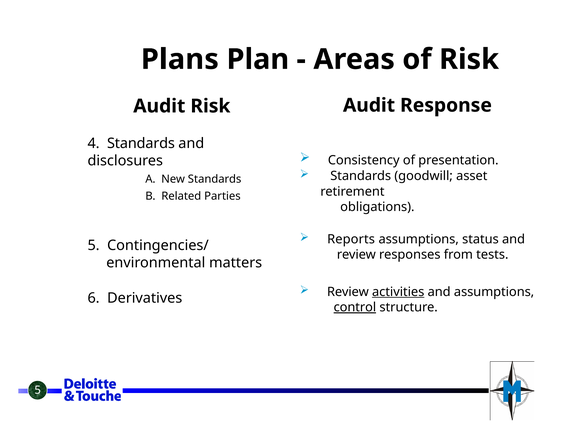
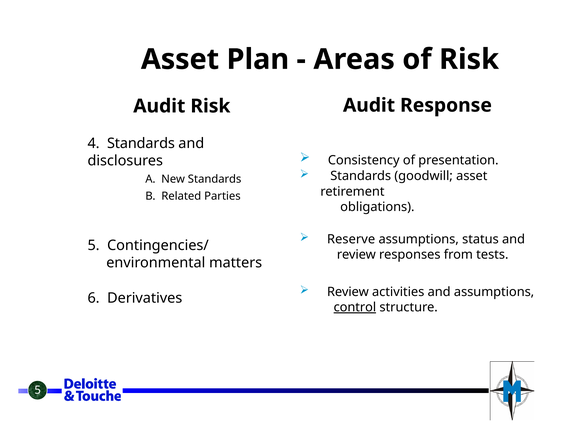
Plans at (180, 59): Plans -> Asset
Reports: Reports -> Reserve
activities underline: present -> none
